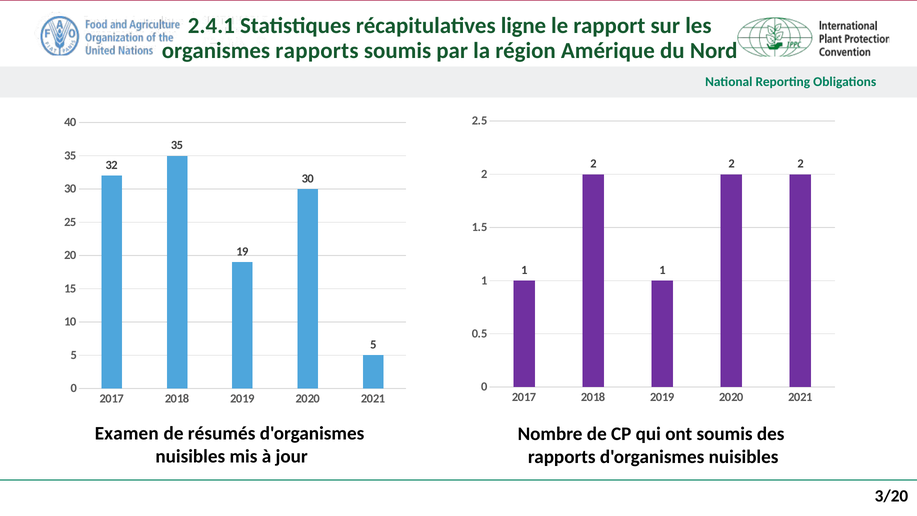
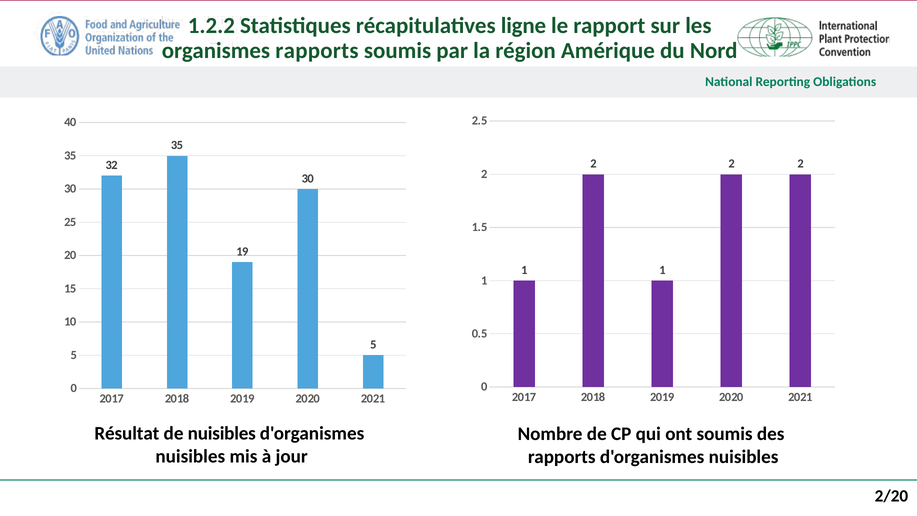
2.4.1: 2.4.1 -> 1.2.2
Examen: Examen -> Résultat
de résumés: résumés -> nuisibles
3/20: 3/20 -> 2/20
